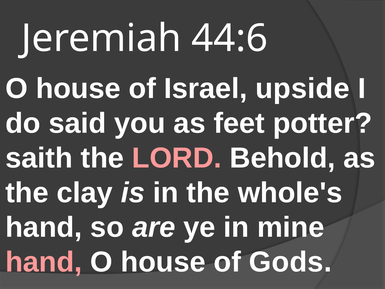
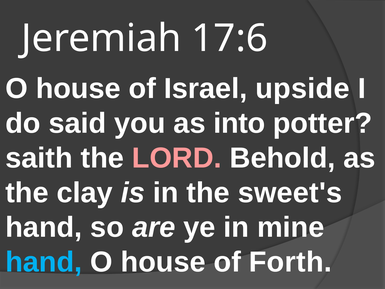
44:6: 44:6 -> 17:6
feet: feet -> into
whole's: whole's -> sweet's
hand at (44, 262) colour: pink -> light blue
Gods: Gods -> Forth
